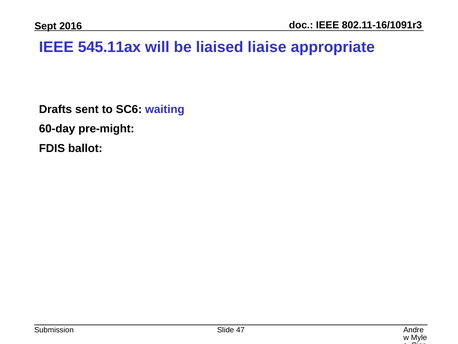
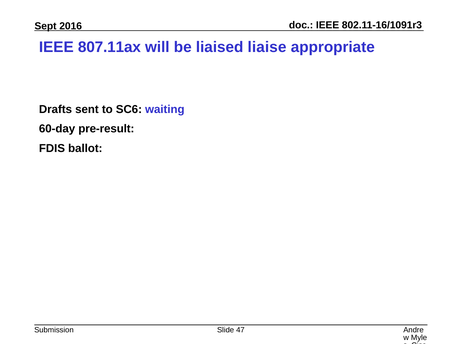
545.11ax: 545.11ax -> 807.11ax
pre-might: pre-might -> pre-result
